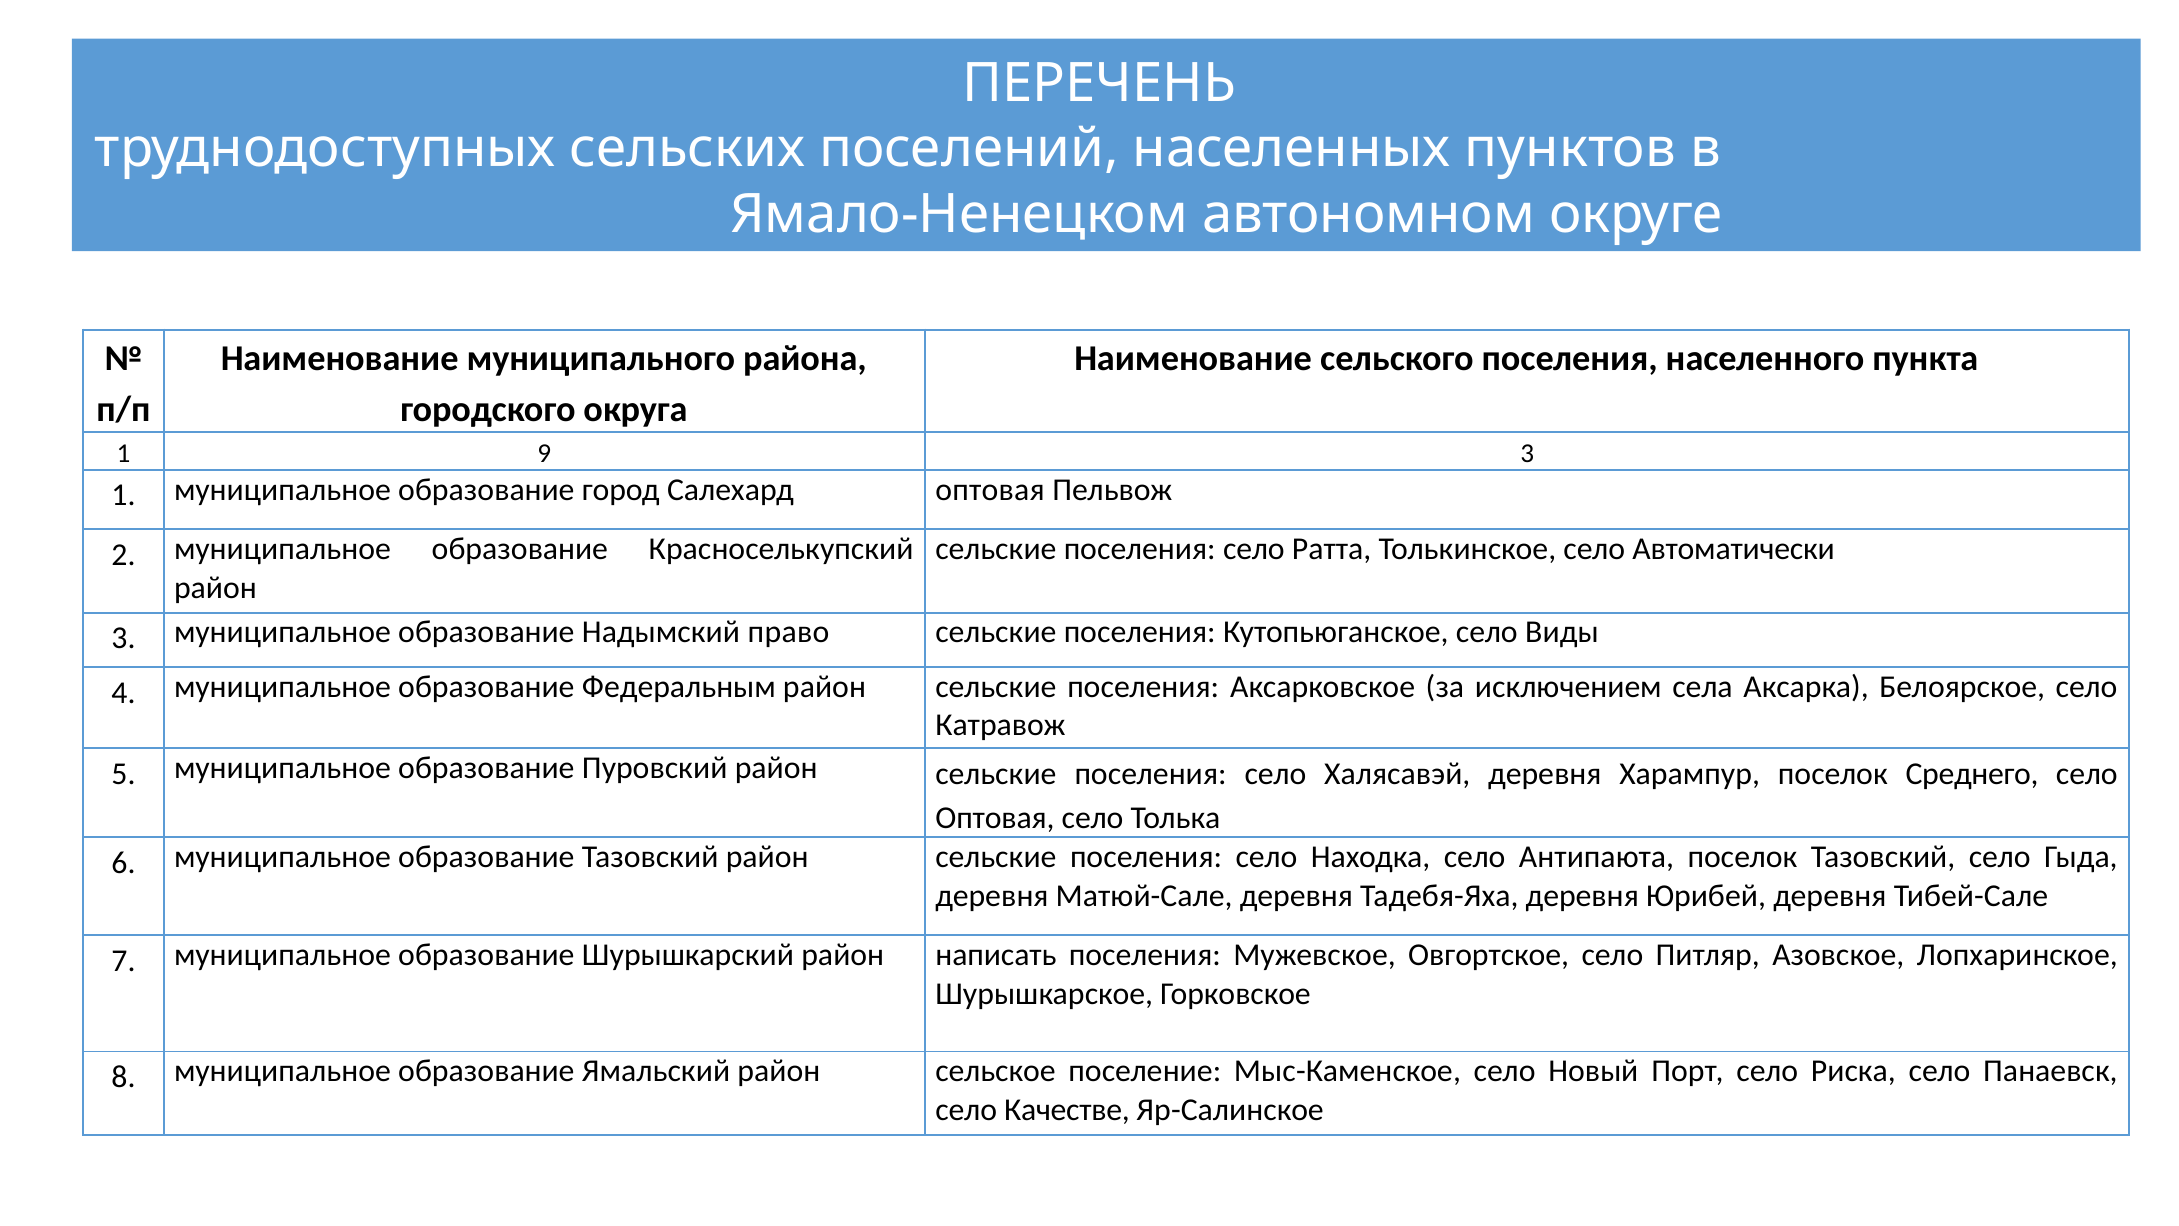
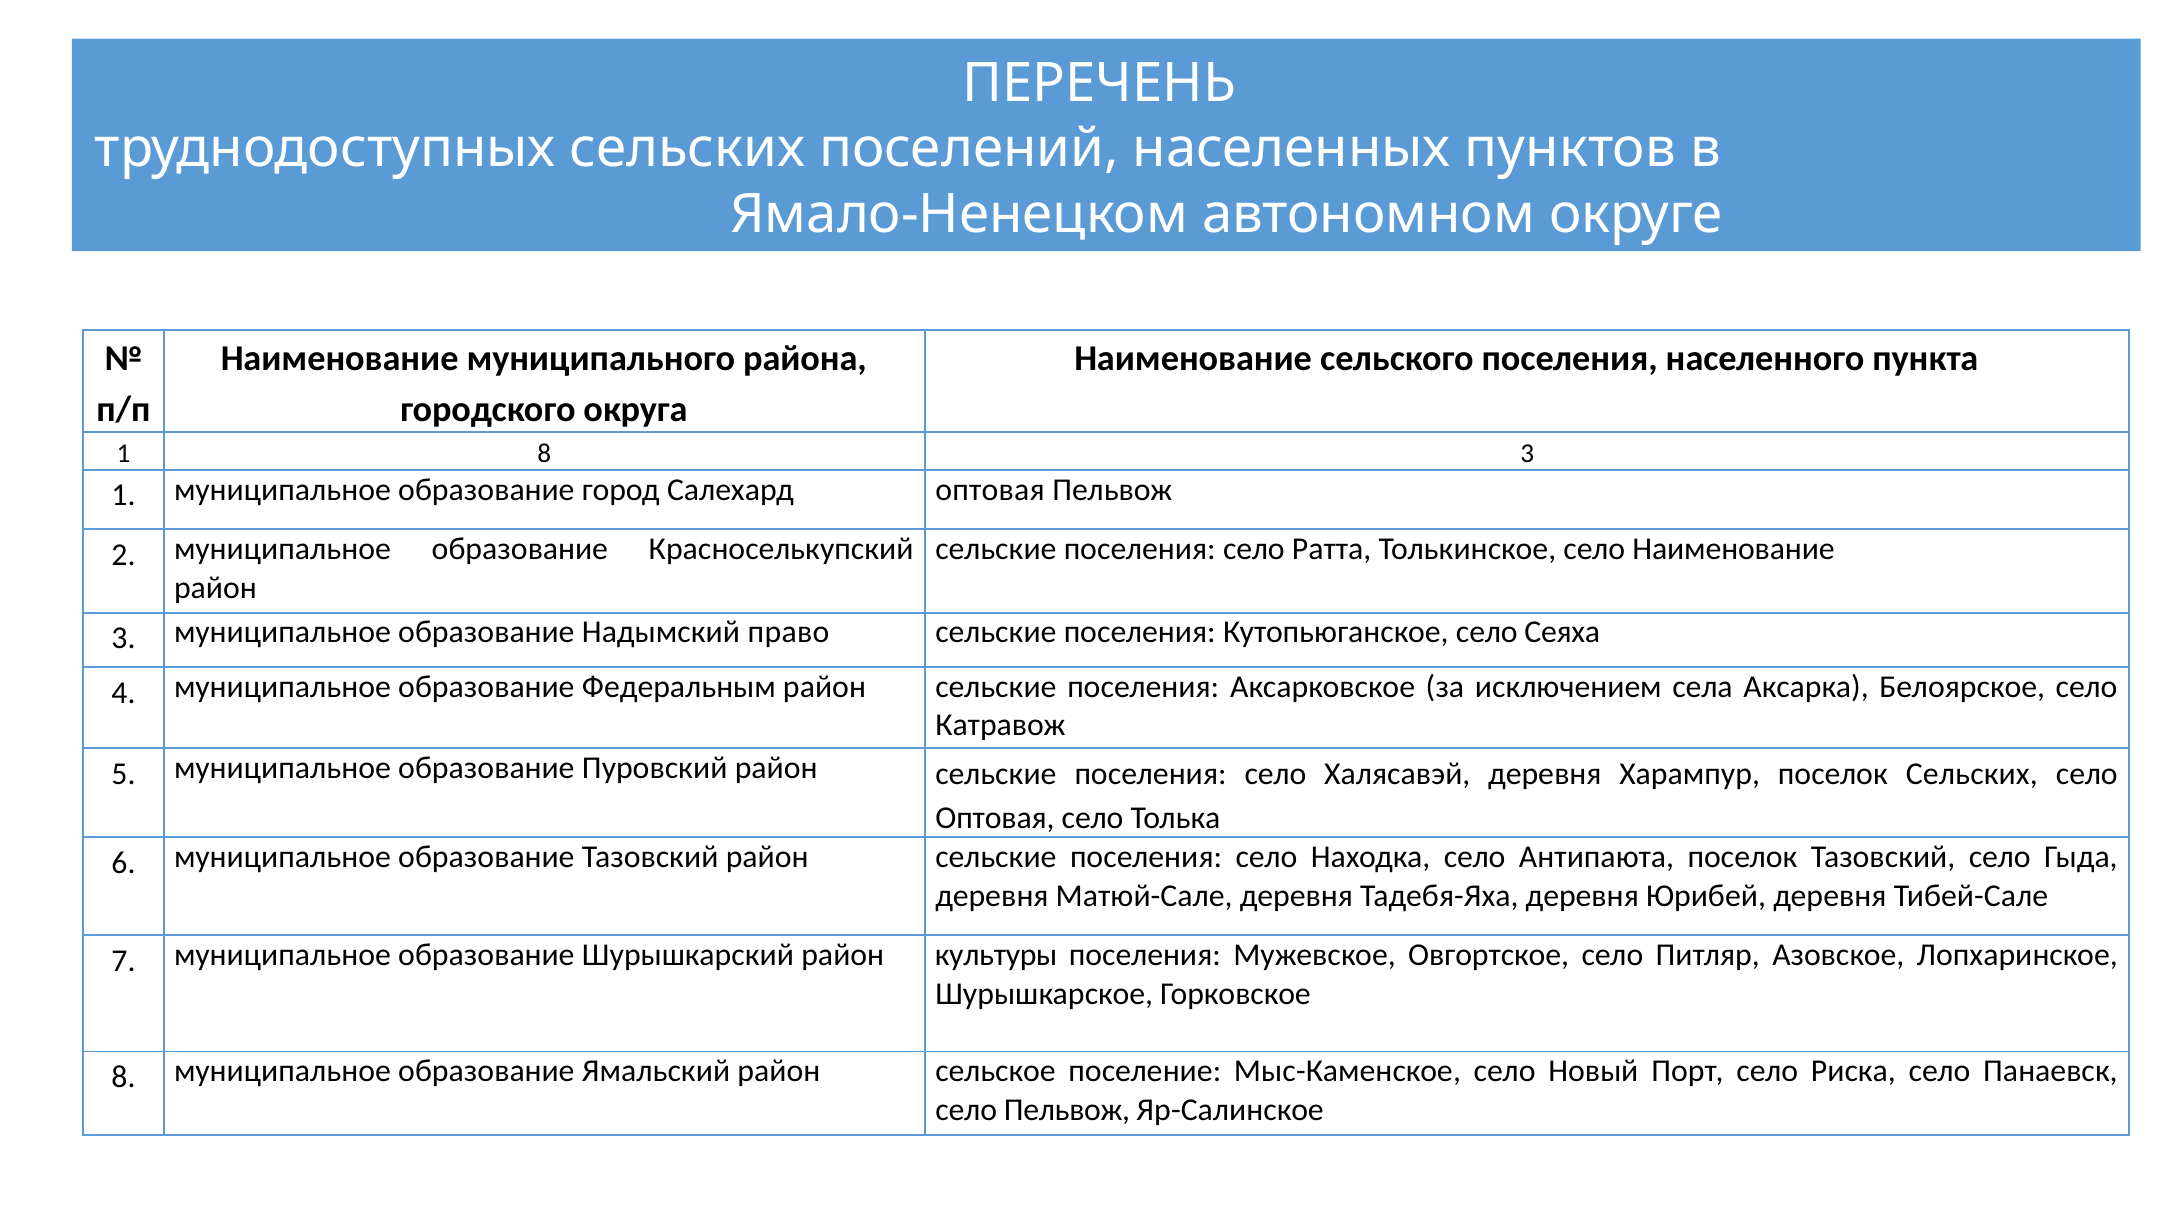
1 9: 9 -> 8
село Автоматически: Автоматически -> Наименование
Виды: Виды -> Сеяха
поселок Среднего: Среднего -> Сельских
написать: написать -> культуры
село Качестве: Качестве -> Пельвож
